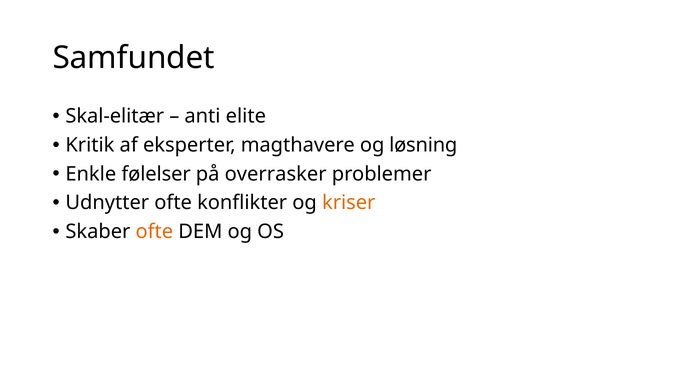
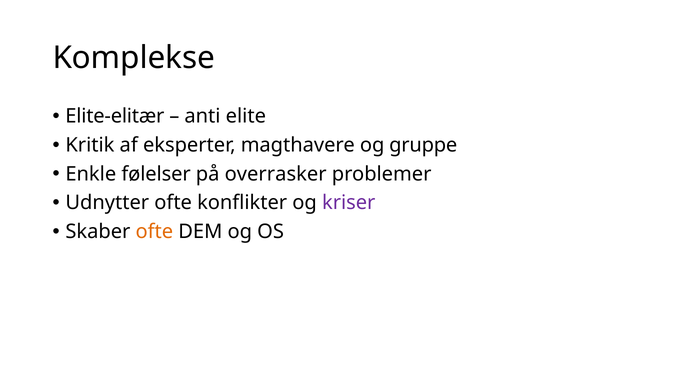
Samfundet: Samfundet -> Komplekse
Skal-elitær: Skal-elitær -> Elite-elitær
løsning: løsning -> gruppe
kriser colour: orange -> purple
